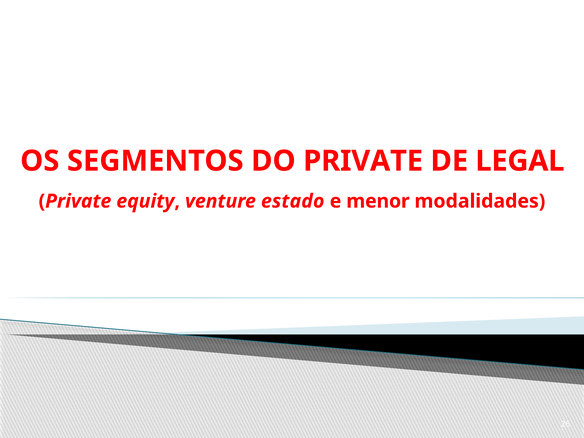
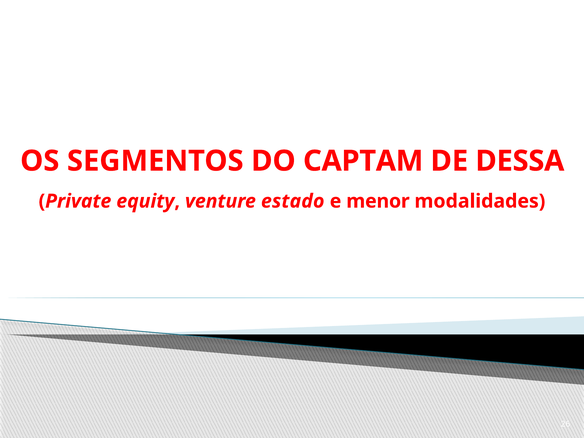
DO PRIVATE: PRIVATE -> CAPTAM
LEGAL: LEGAL -> DESSA
